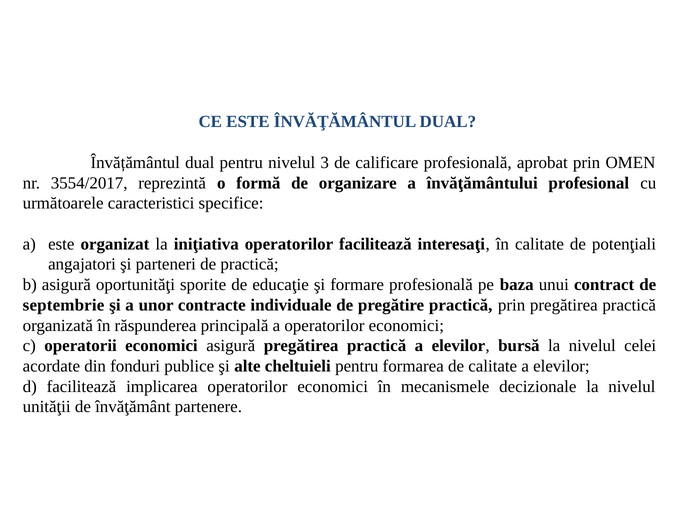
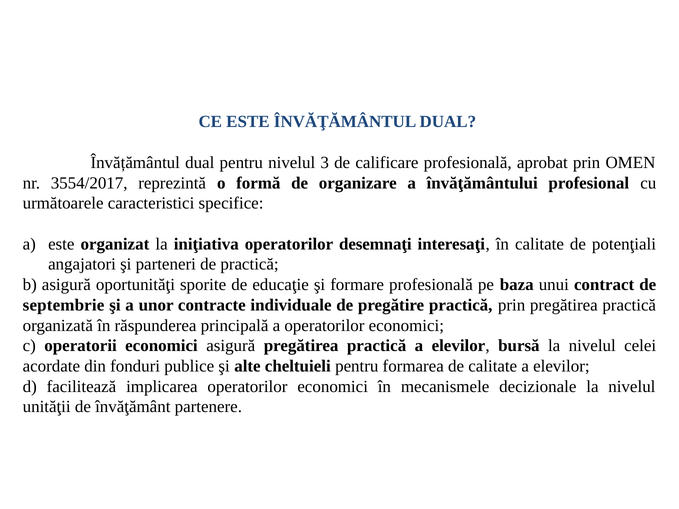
operatorilor facilitează: facilitează -> desemnaţi
